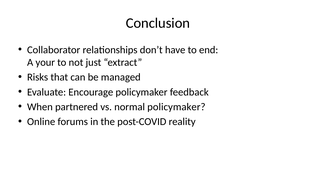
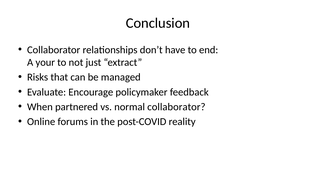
normal policymaker: policymaker -> collaborator
